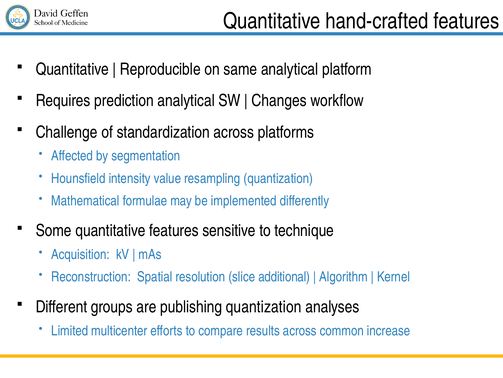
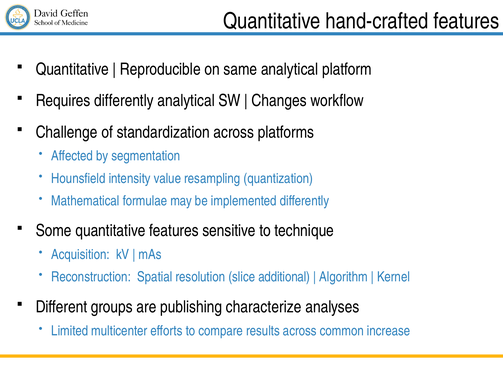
Requires prediction: prediction -> differently
publishing quantization: quantization -> characterize
